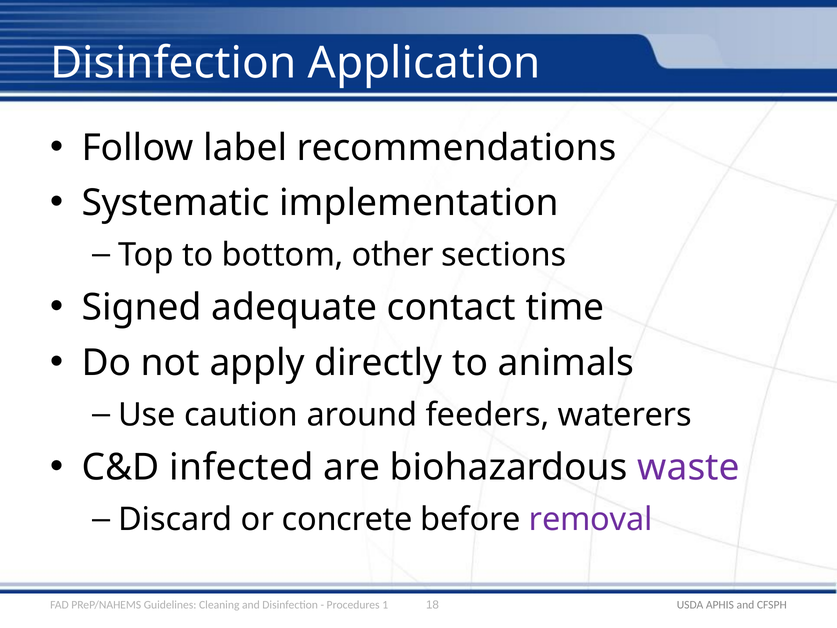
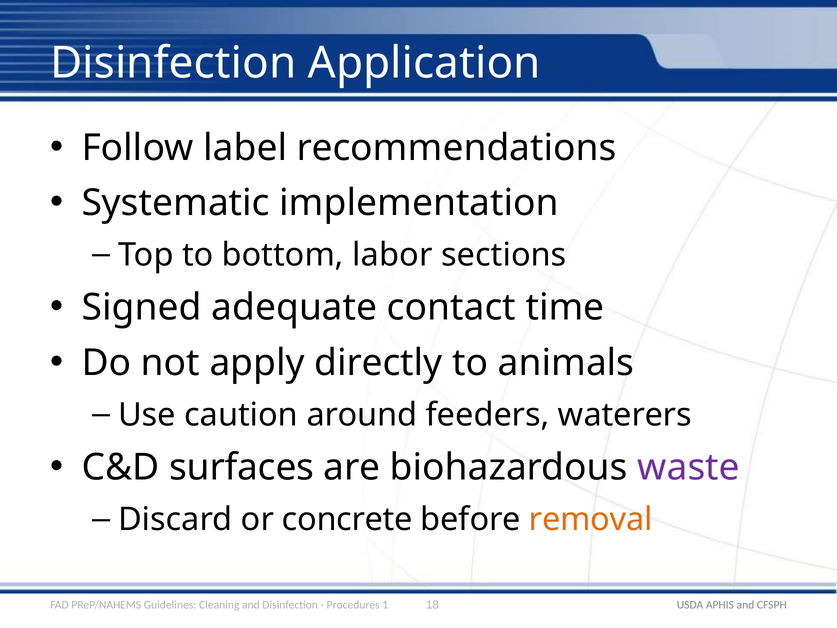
other: other -> labor
infected: infected -> surfaces
removal colour: purple -> orange
